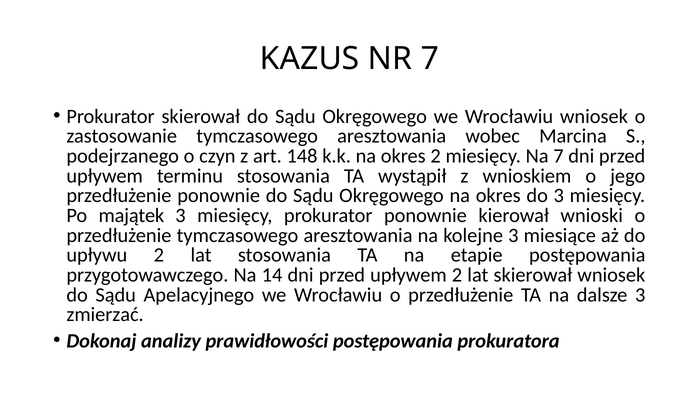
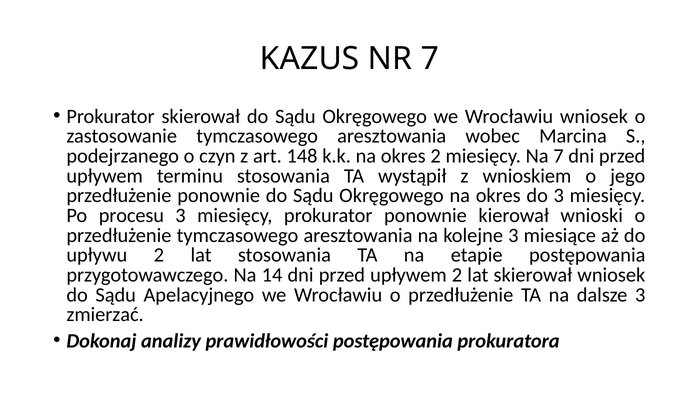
majątek: majątek -> procesu
